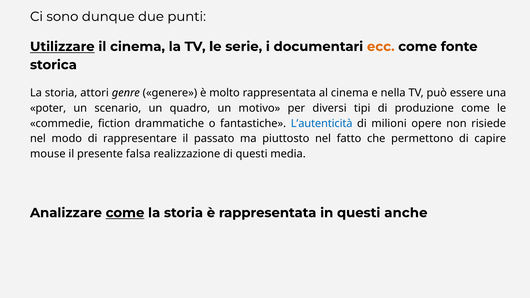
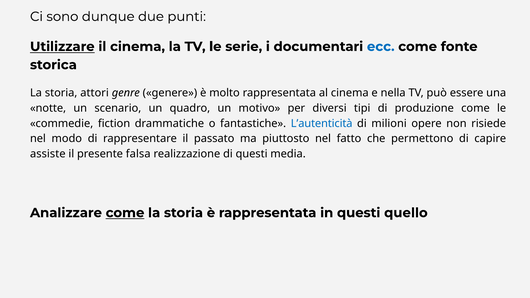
ecc colour: orange -> blue
poter: poter -> notte
mouse: mouse -> assiste
anche: anche -> quello
